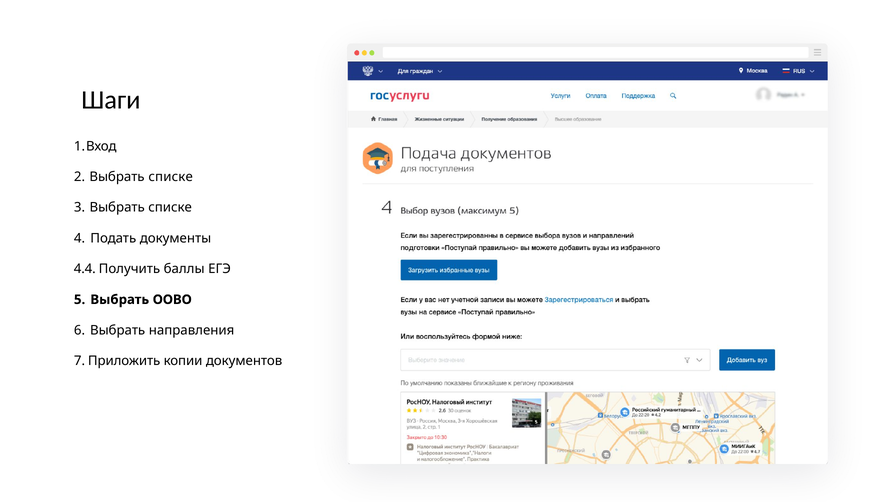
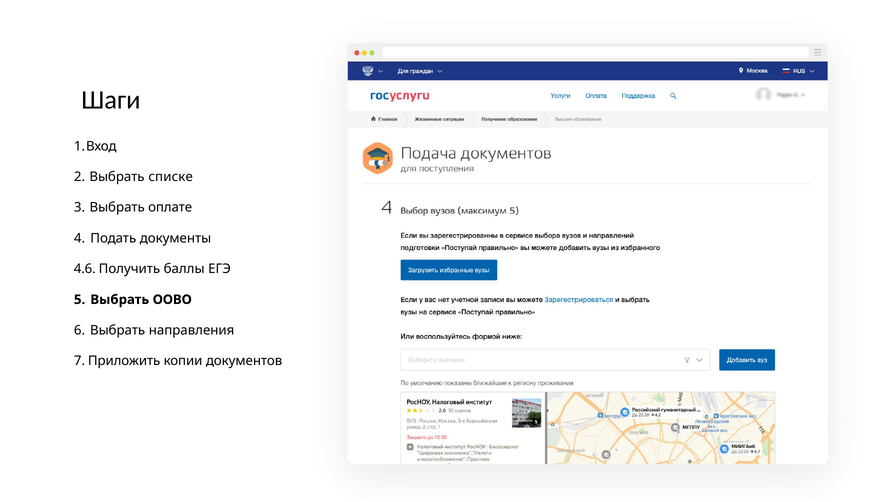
списке at (170, 207): списке -> оплате
4.4: 4.4 -> 4.6
